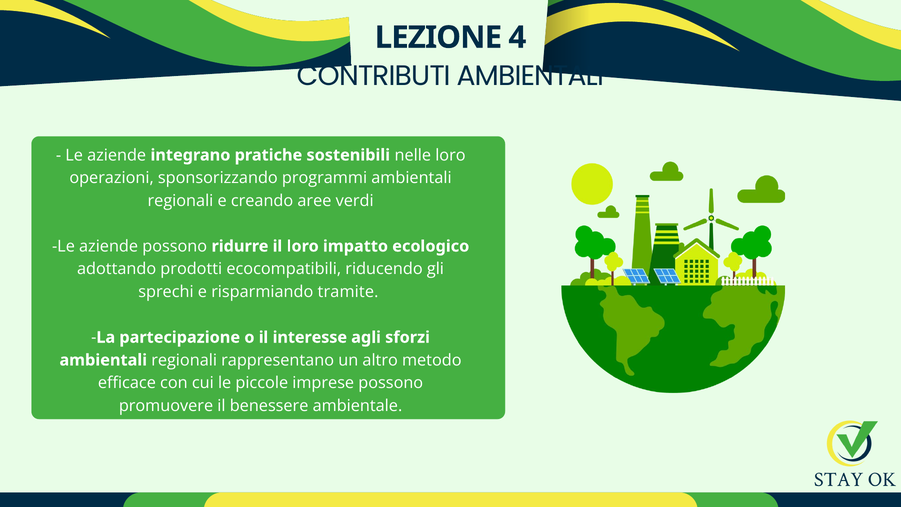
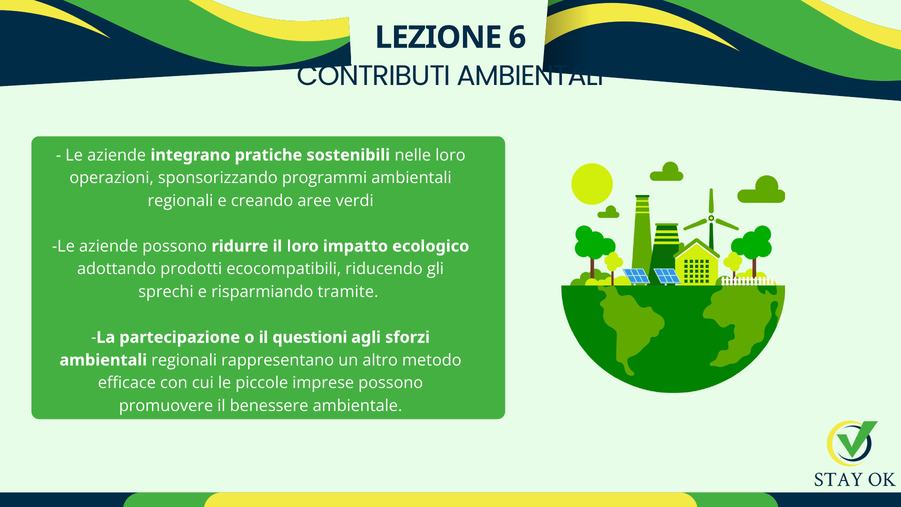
4: 4 -> 6
interesse: interesse -> questioni
